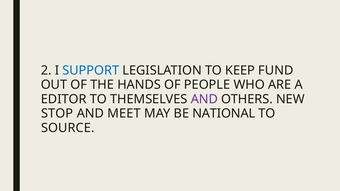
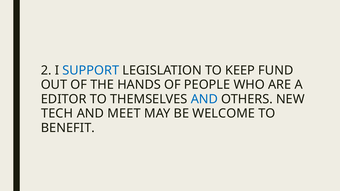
AND at (204, 99) colour: purple -> blue
STOP: STOP -> TECH
NATIONAL: NATIONAL -> WELCOME
SOURCE: SOURCE -> BENEFIT
